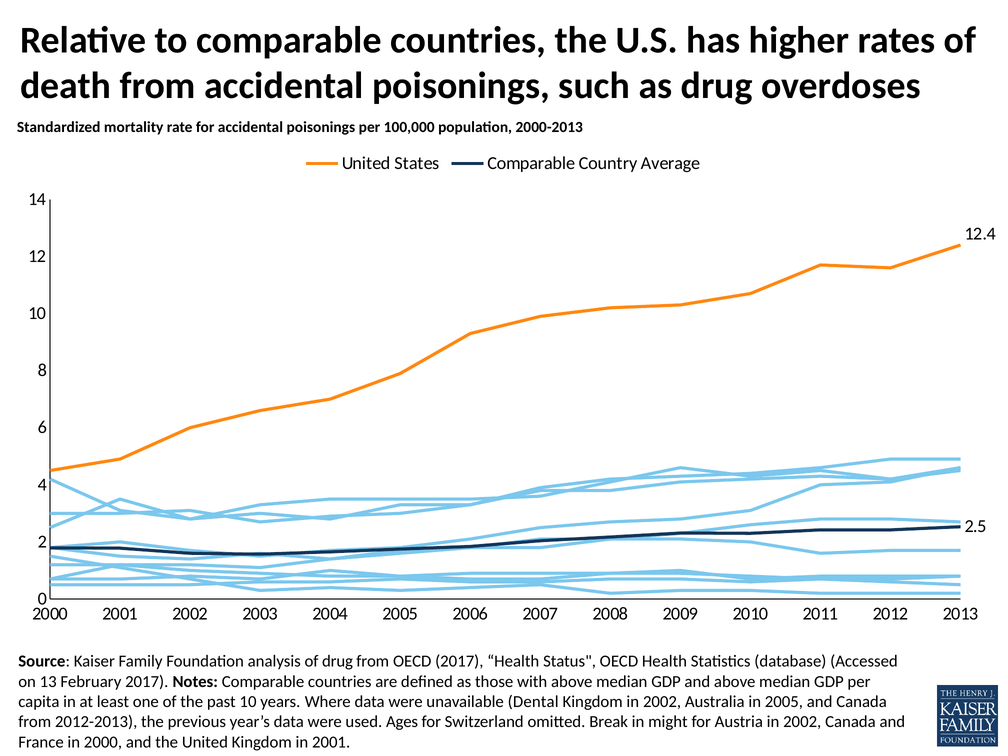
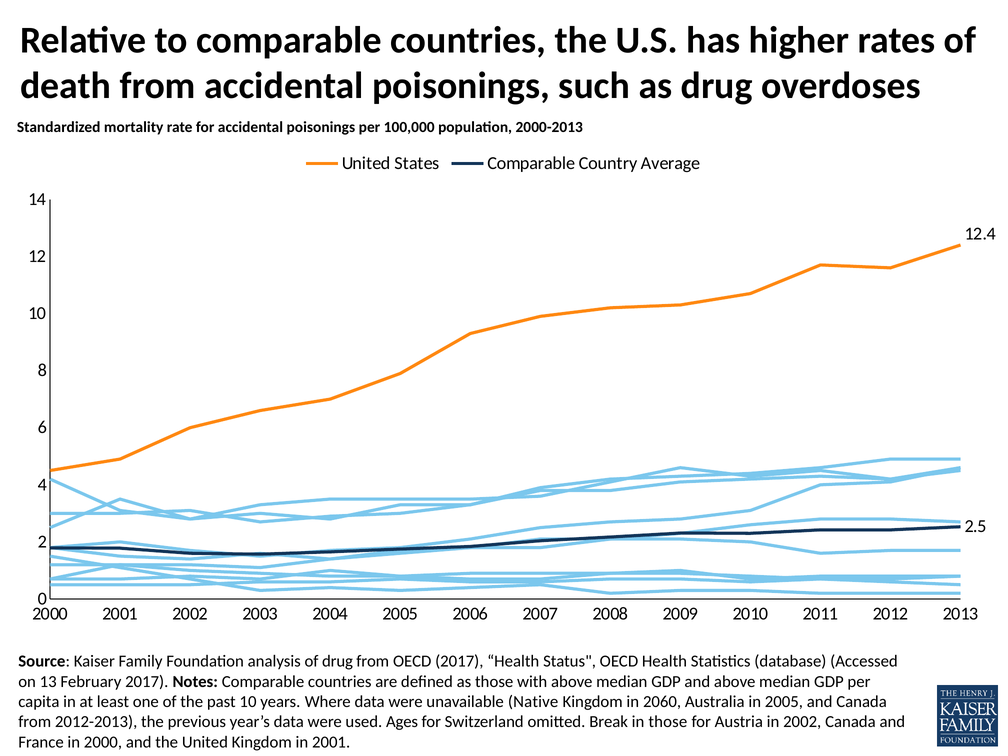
Dental: Dental -> Native
Kingdom in 2002: 2002 -> 2060
in might: might -> those
